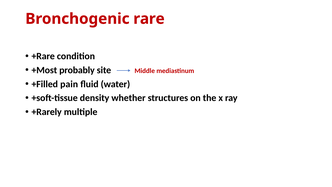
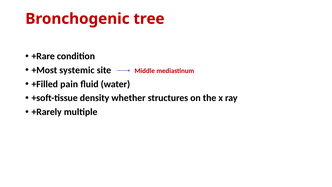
rare: rare -> tree
probably: probably -> systemic
